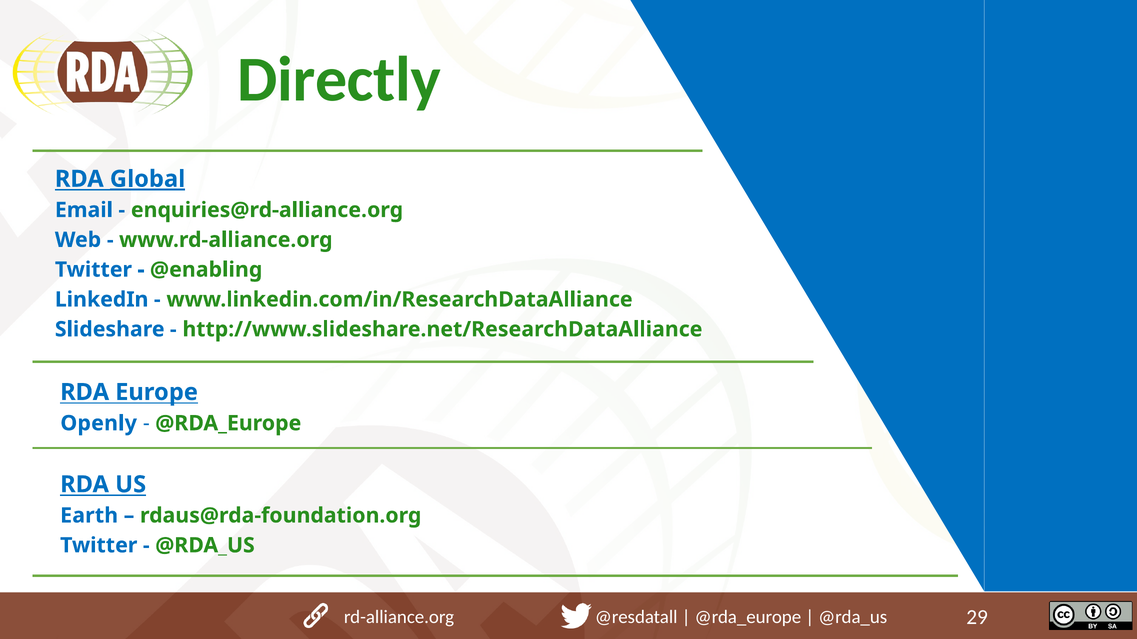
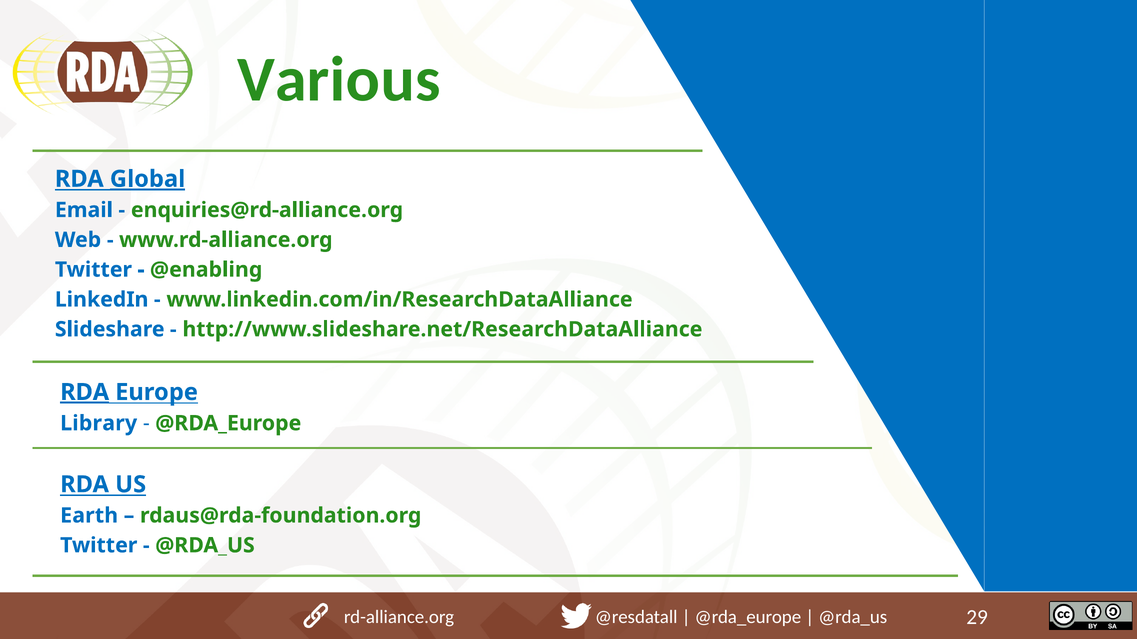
Directly: Directly -> Various
RDA at (85, 392) underline: none -> present
Openly: Openly -> Library
